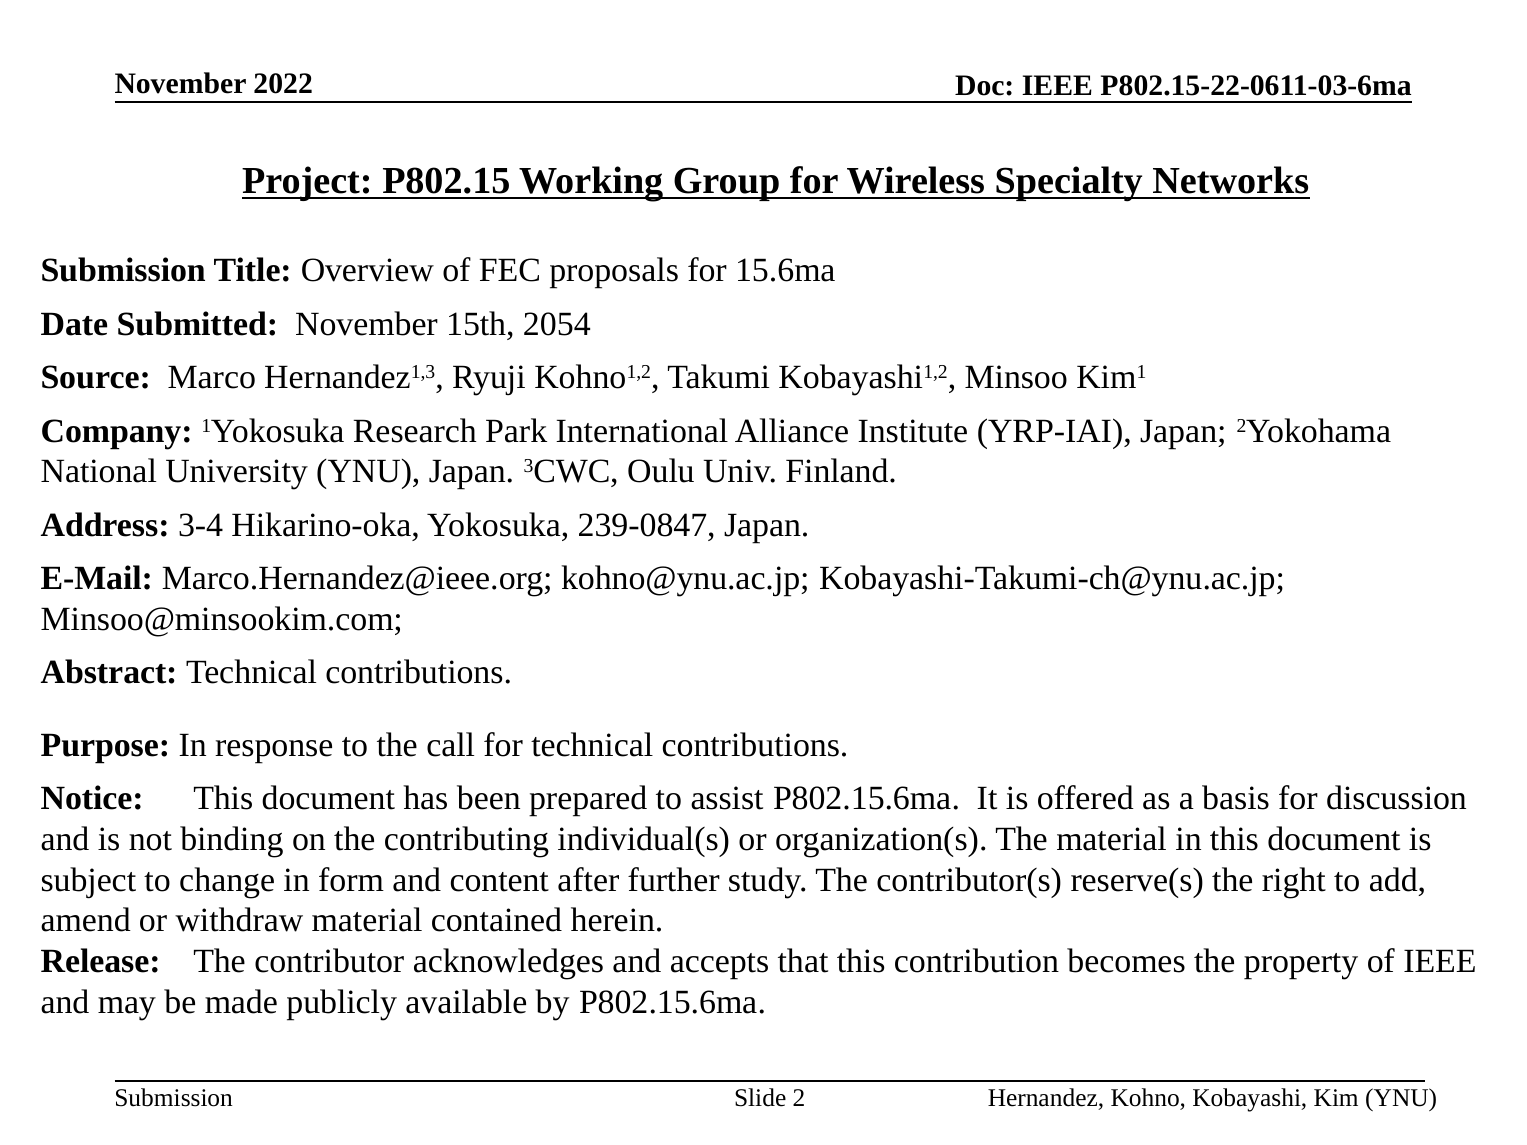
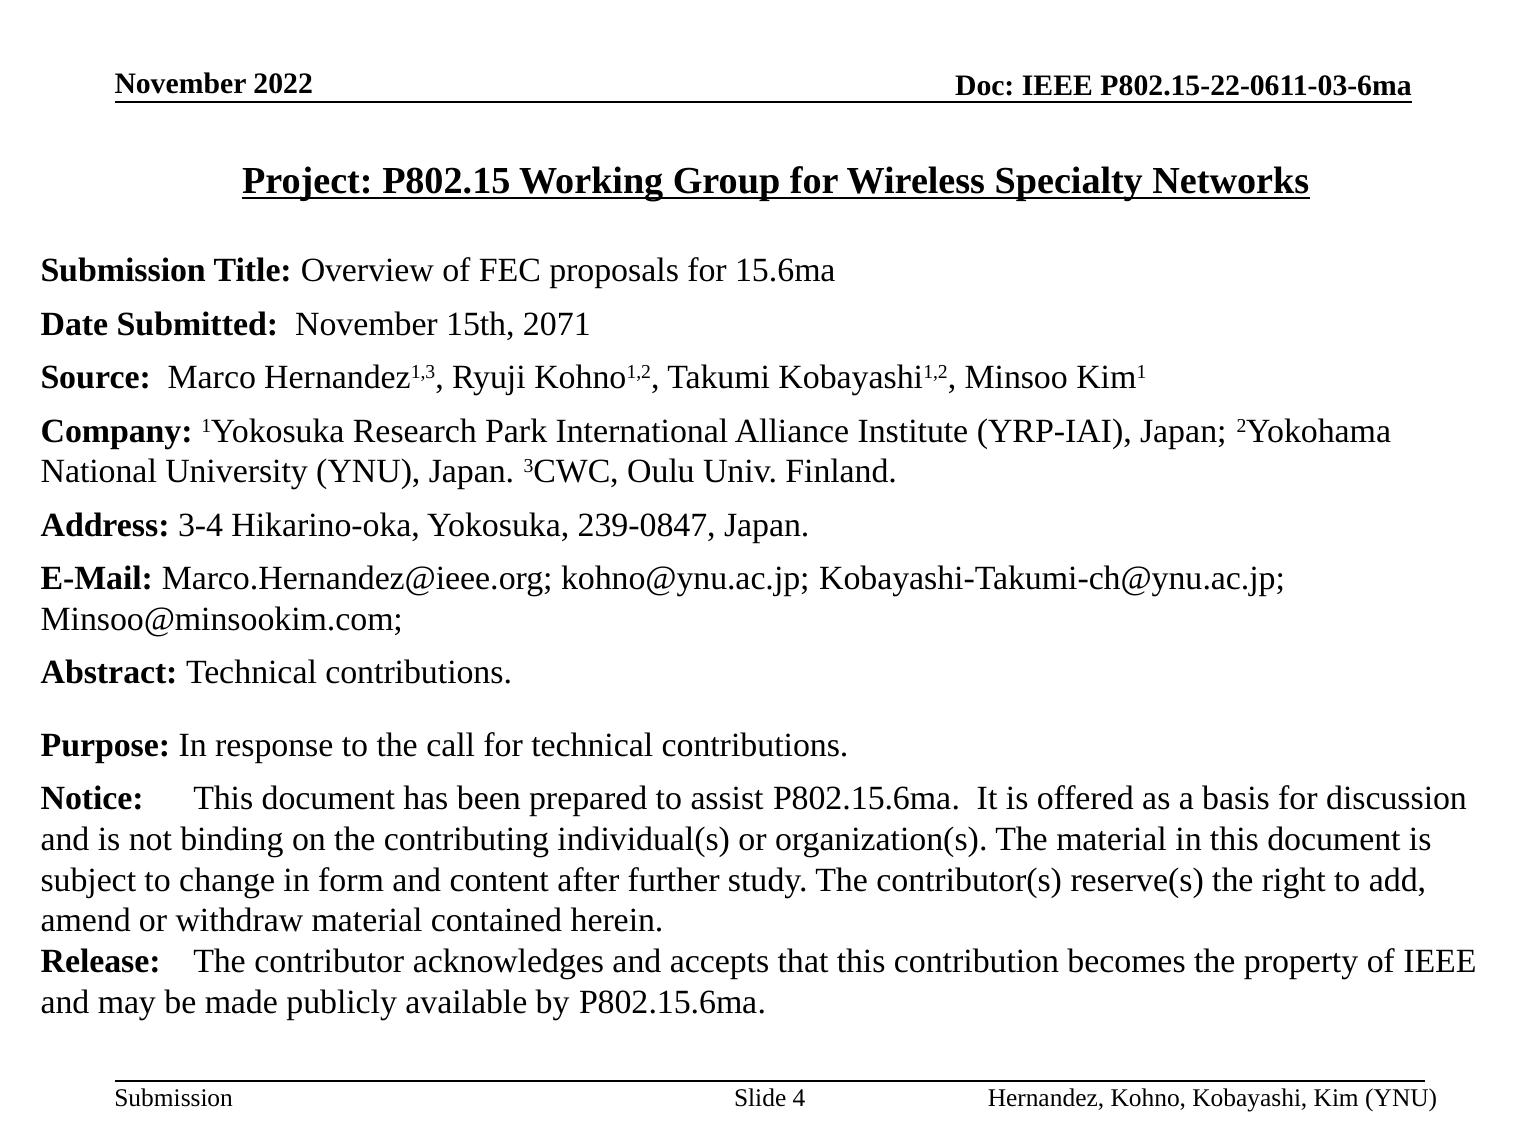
2054: 2054 -> 2071
2: 2 -> 4
